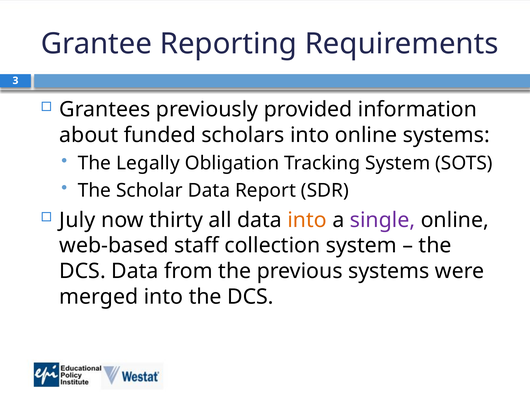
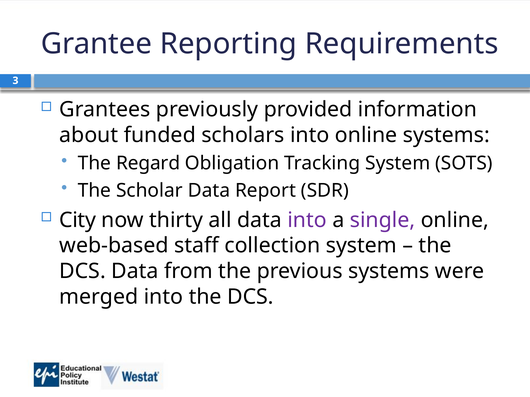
Legally: Legally -> Regard
July: July -> City
into at (307, 220) colour: orange -> purple
